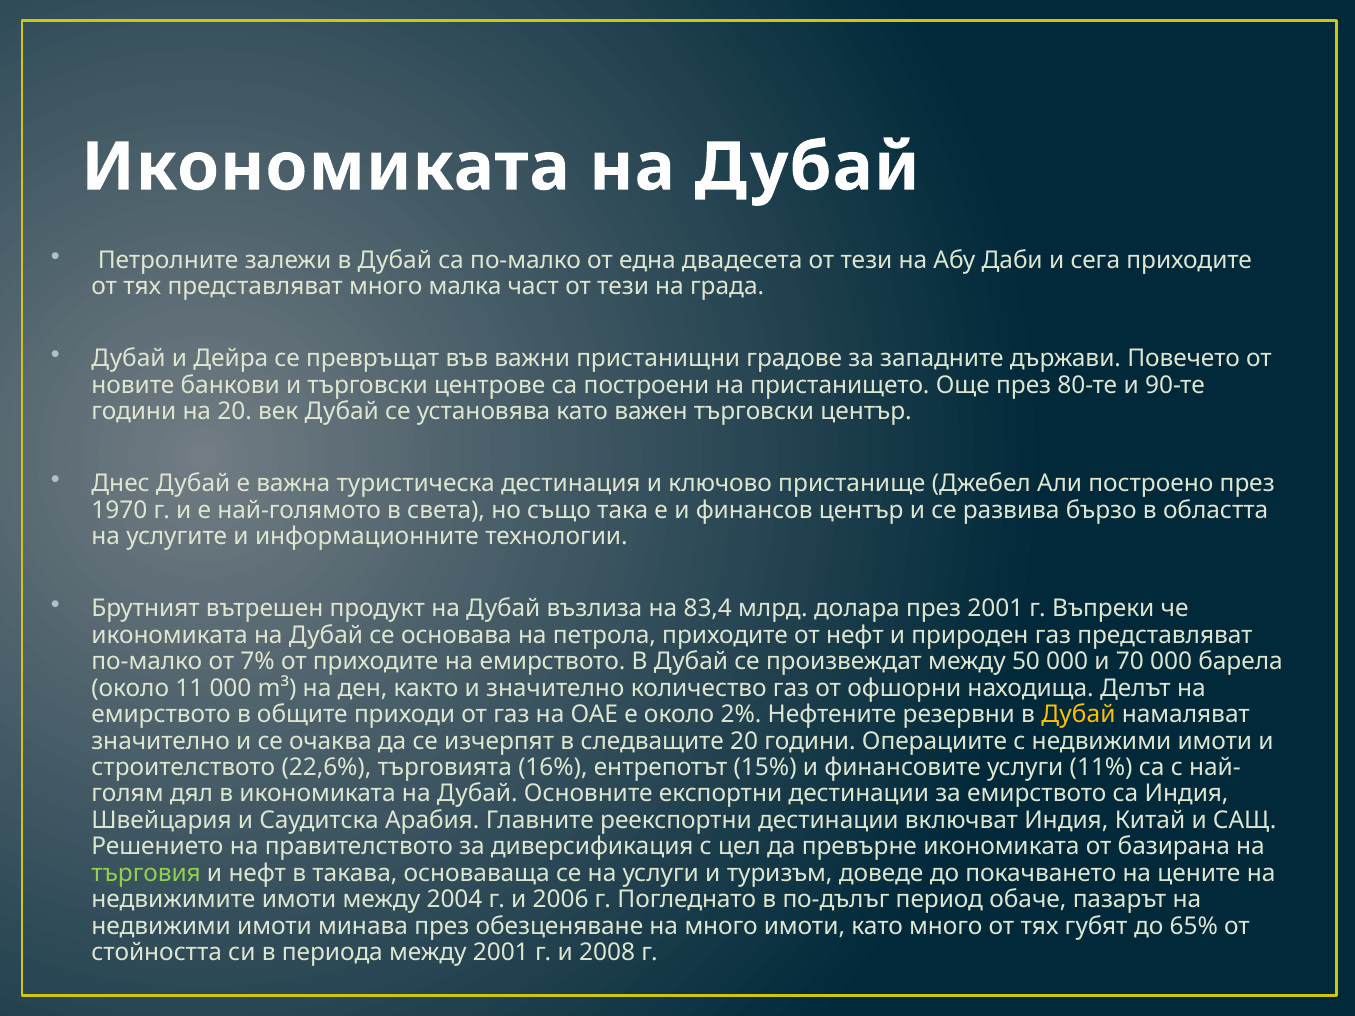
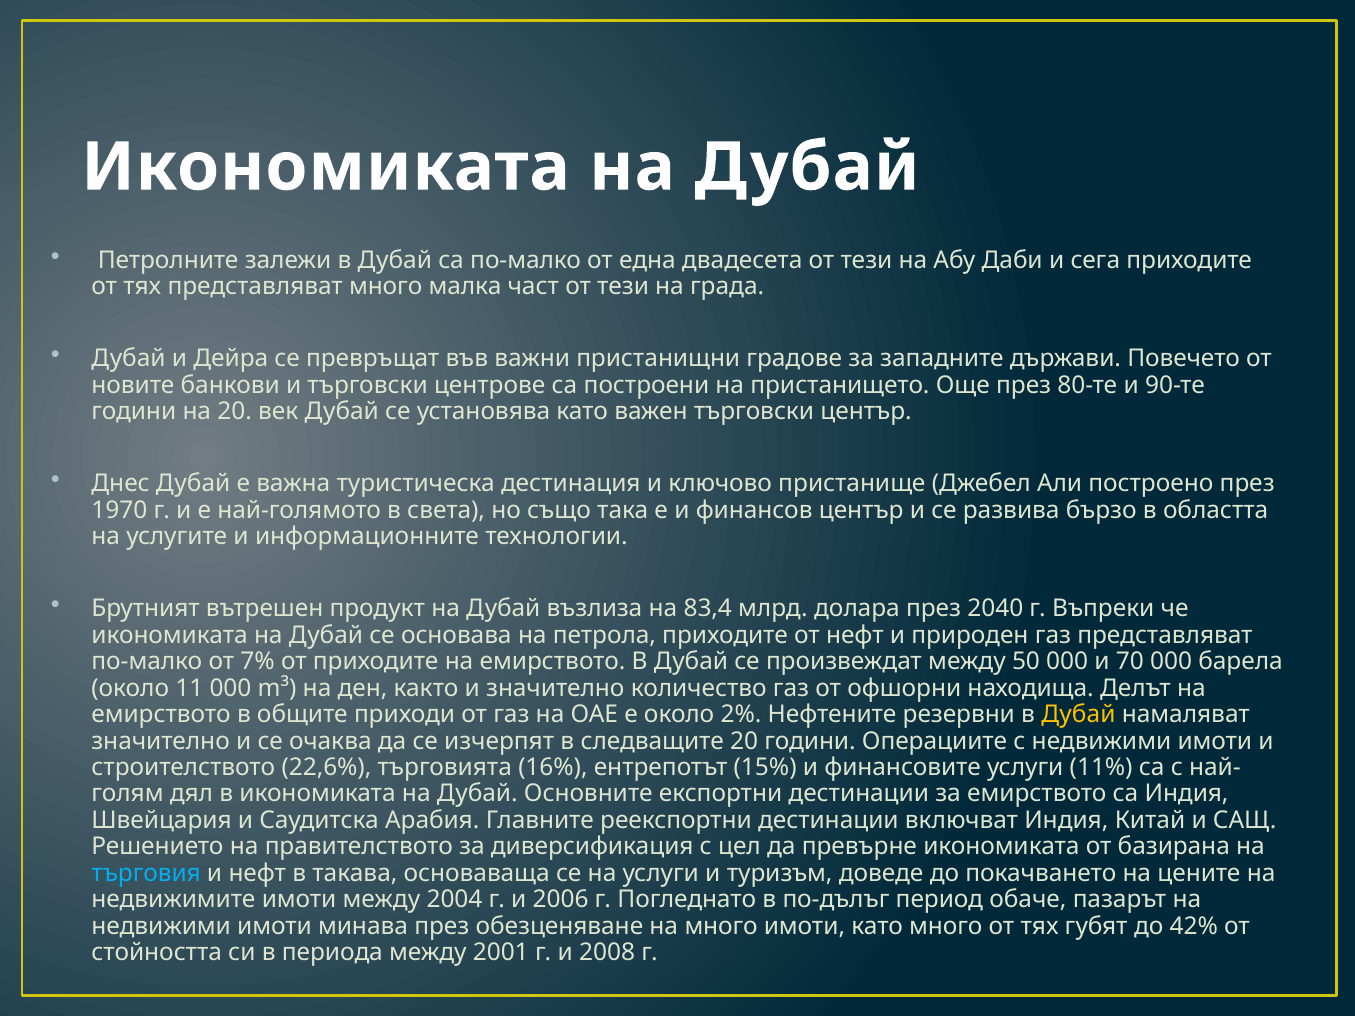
през 2001: 2001 -> 2040
търговия colour: light green -> light blue
65%: 65% -> 42%
